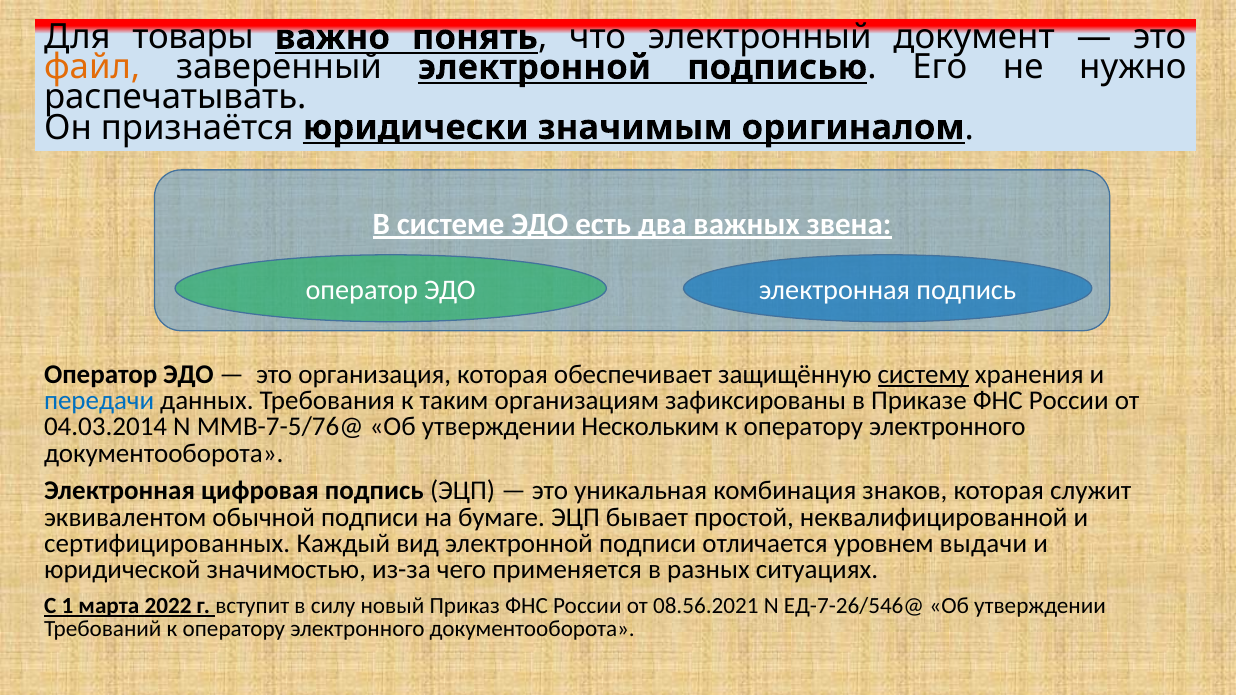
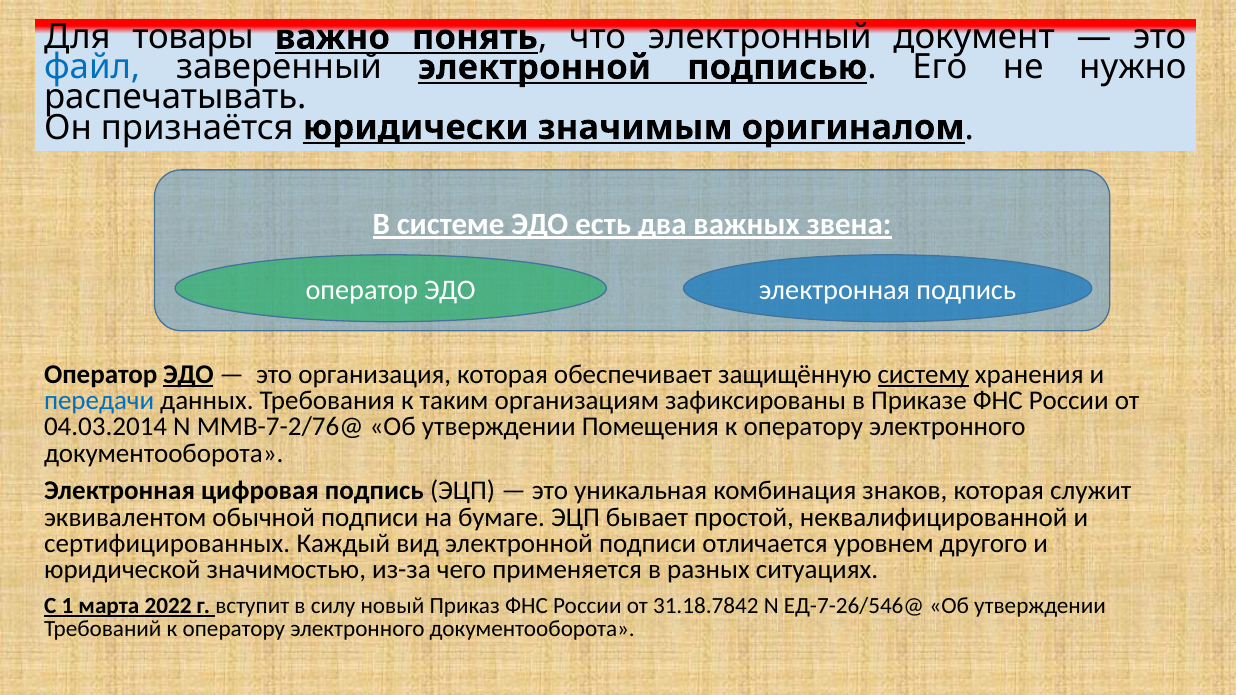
файл colour: orange -> blue
ЭДО at (188, 374) underline: none -> present
ММВ-7-5/76@: ММВ-7-5/76@ -> ММВ-7-2/76@
Нескольким: Нескольким -> Помещения
выдачи: выдачи -> другого
08.56.2021: 08.56.2021 -> 31.18.7842
